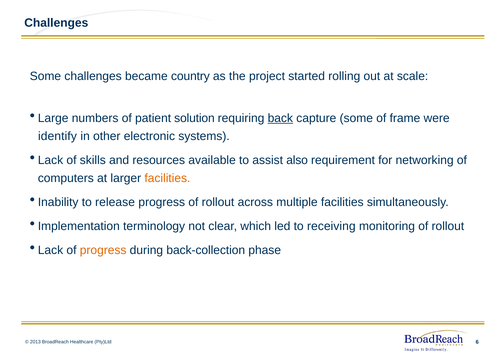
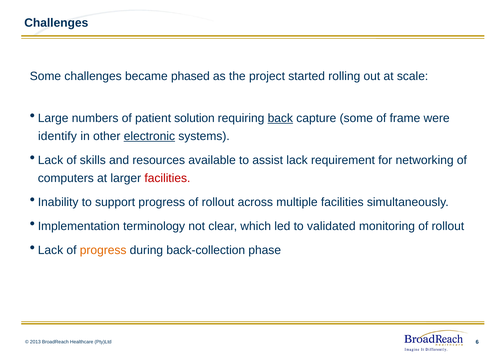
country: country -> phased
electronic underline: none -> present
assist also: also -> lack
facilities at (167, 178) colour: orange -> red
release: release -> support
receiving: receiving -> validated
